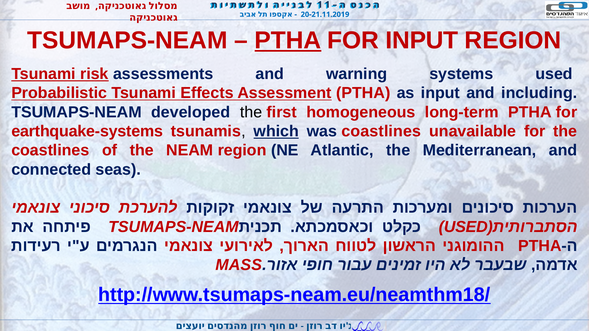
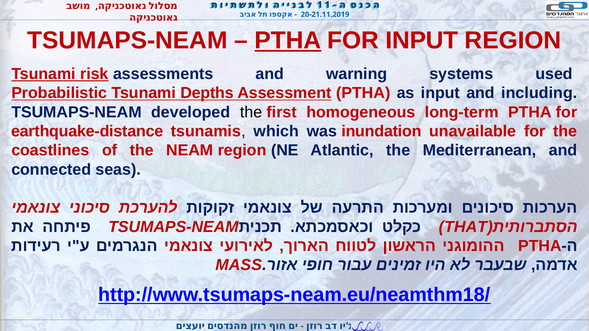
Effects: Effects -> Depths
earthquake-systems: earthquake-systems -> earthquake-distance
which underline: present -> none
was coastlines: coastlines -> inundation
USED at (466, 227): USED -> THAT
